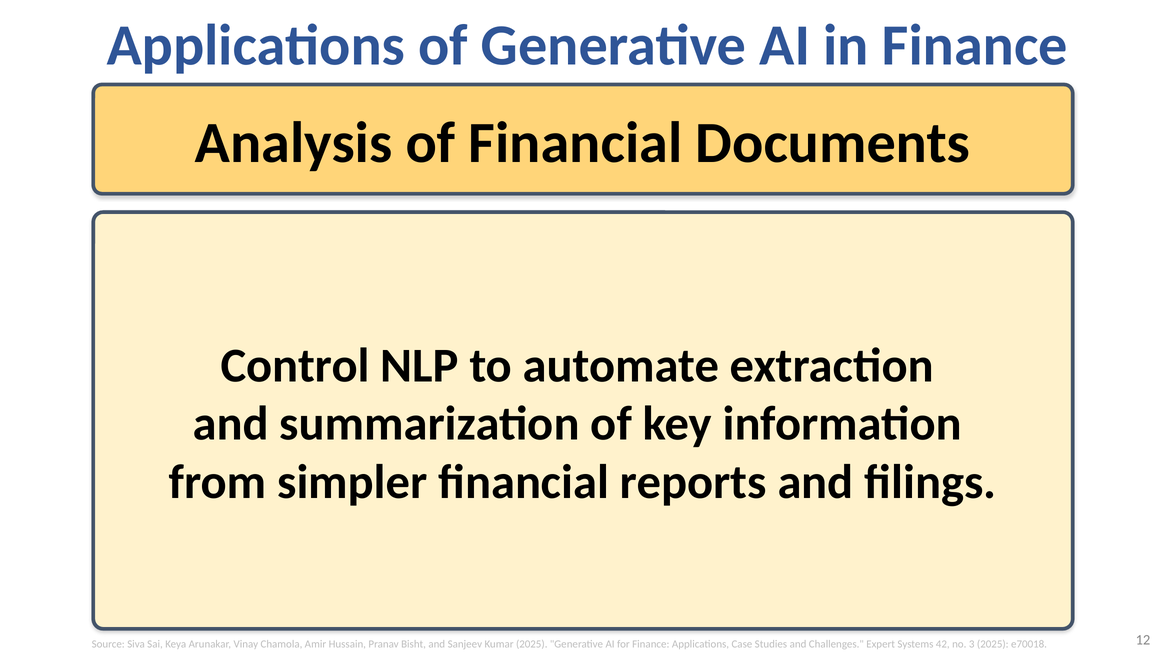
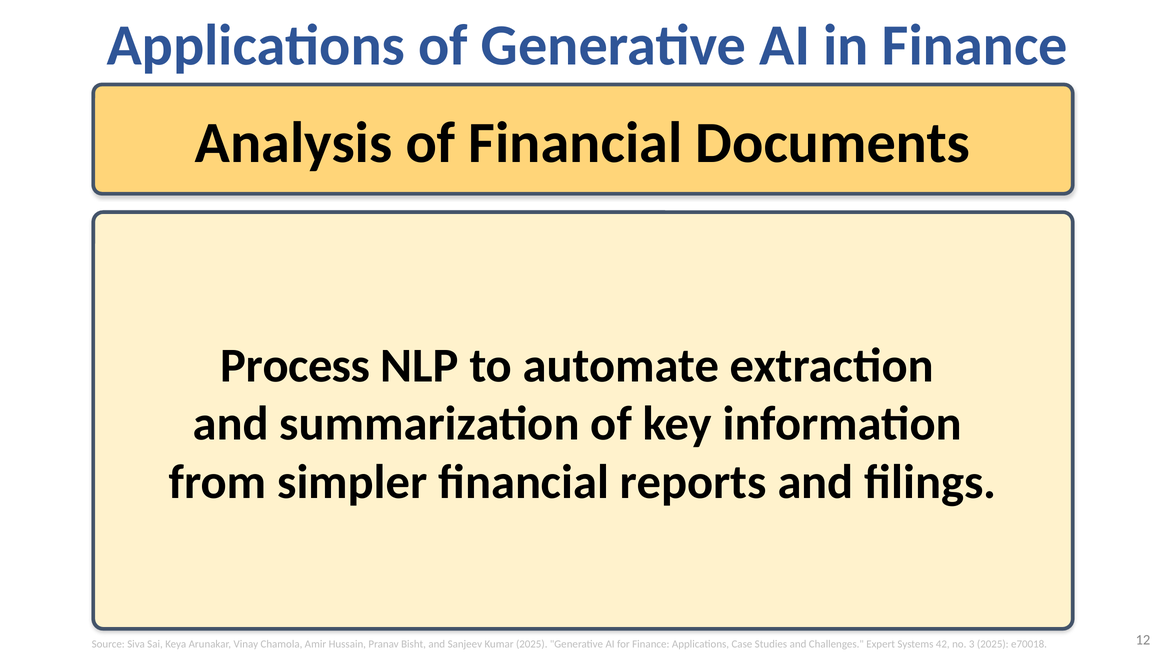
Control: Control -> Process
